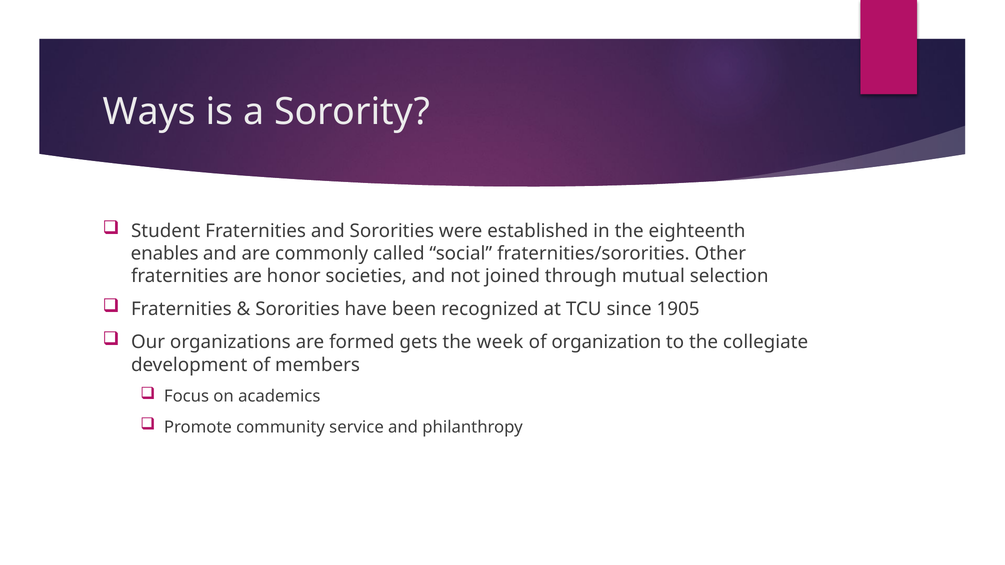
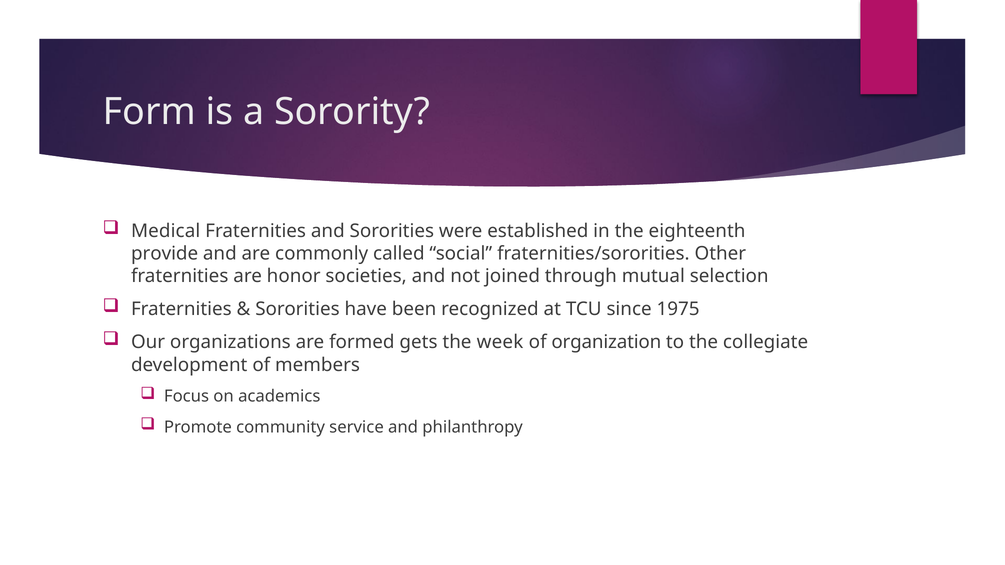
Ways: Ways -> Form
Student: Student -> Medical
enables: enables -> provide
1905: 1905 -> 1975
